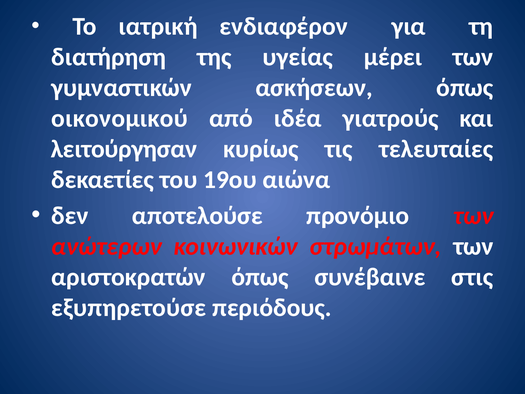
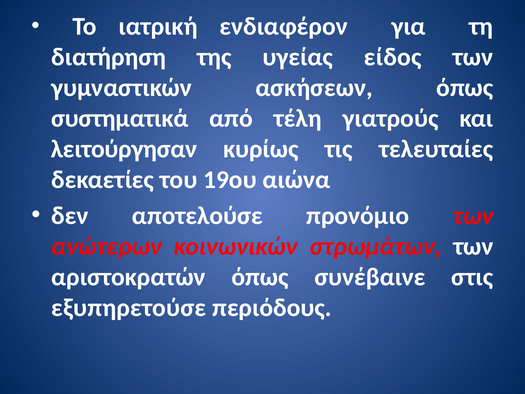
μέρει: μέρει -> είδος
οικονομικού: οικονομικού -> συστηματικά
ιδέα: ιδέα -> τέλη
